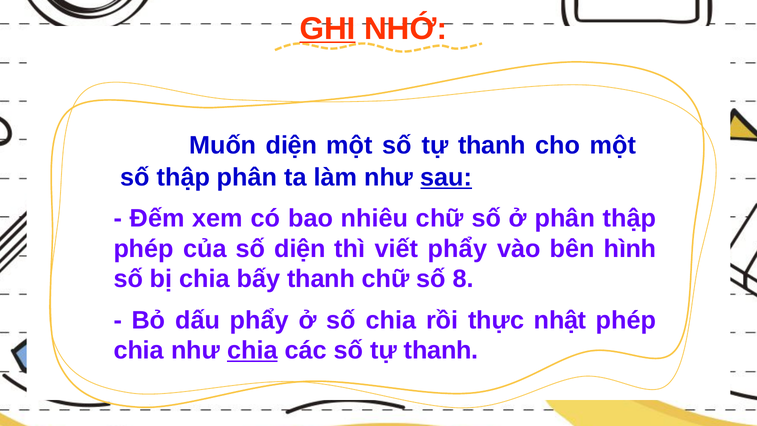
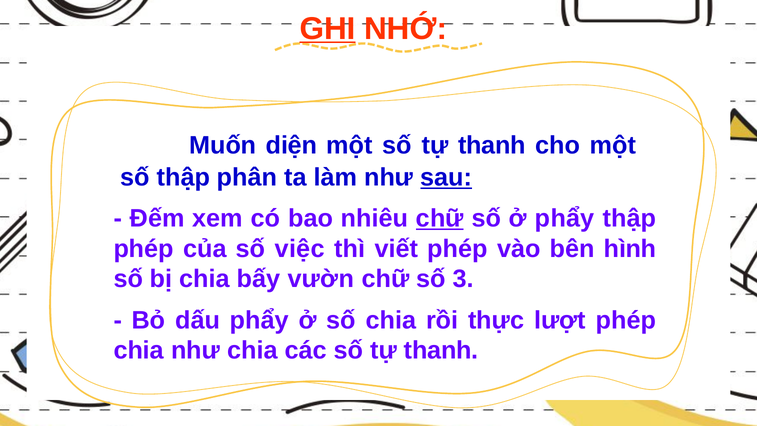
chữ at (440, 218) underline: none -> present
ở phân: phân -> phẩy
số diện: diện -> việc
viết phẩy: phẩy -> phép
bấy thanh: thanh -> vườn
8: 8 -> 3
nhật: nhật -> lượt
chia at (252, 350) underline: present -> none
